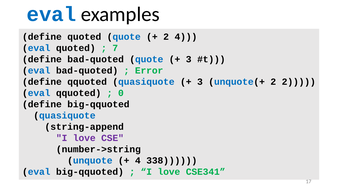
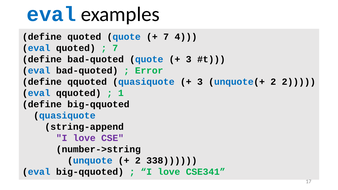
2 at (166, 37): 2 -> 7
0: 0 -> 1
4 at (138, 161): 4 -> 2
